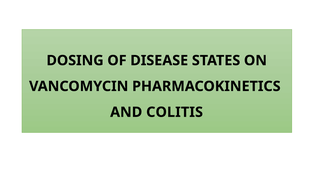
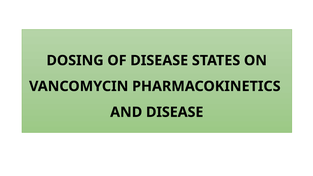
AND COLITIS: COLITIS -> DISEASE
